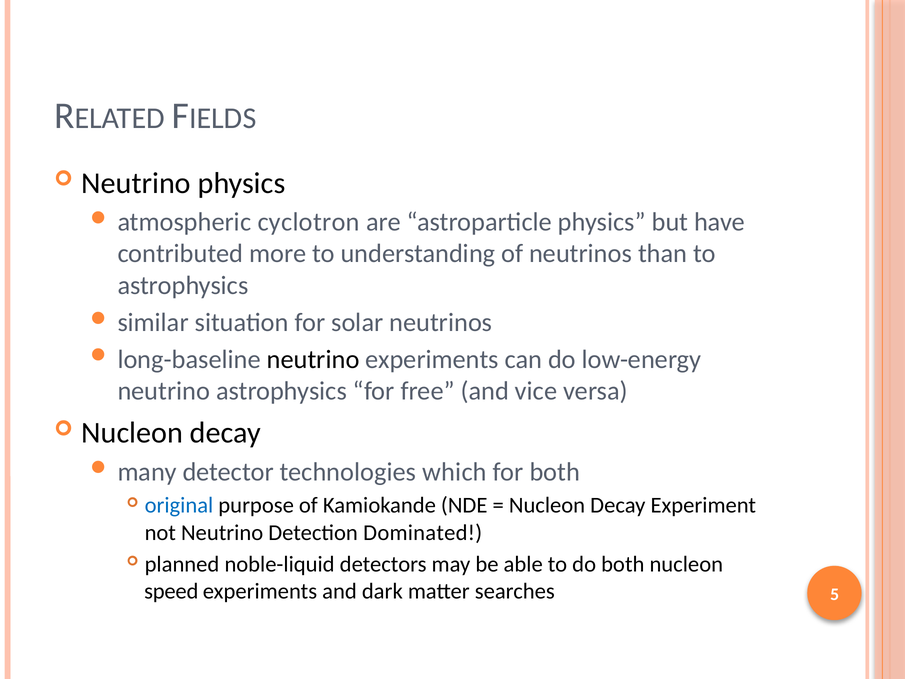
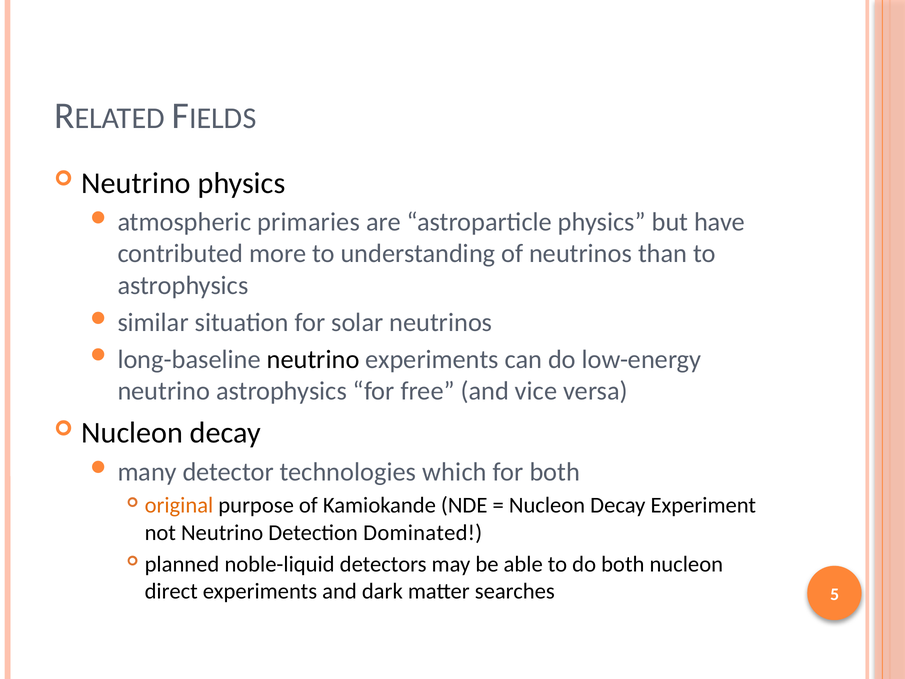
cyclotron: cyclotron -> primaries
original colour: blue -> orange
speed: speed -> direct
